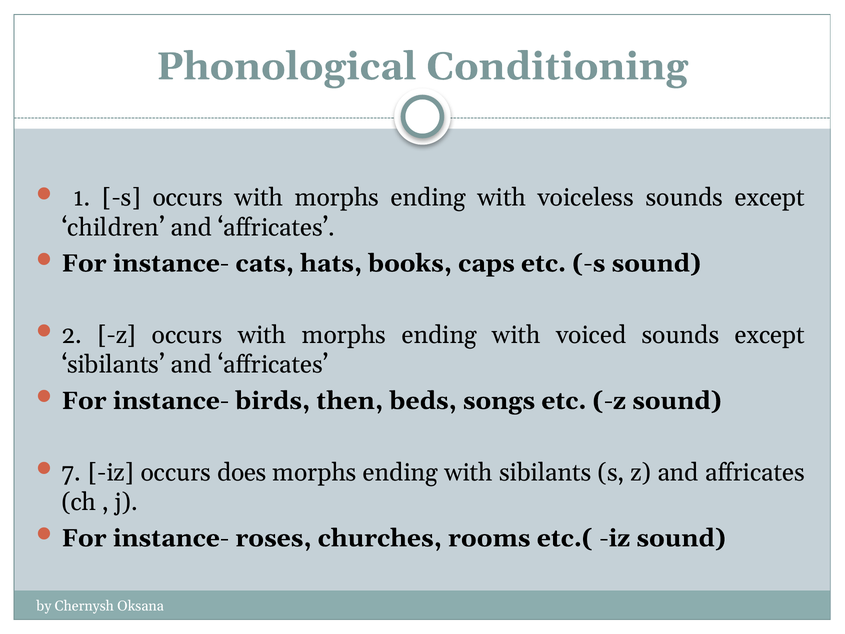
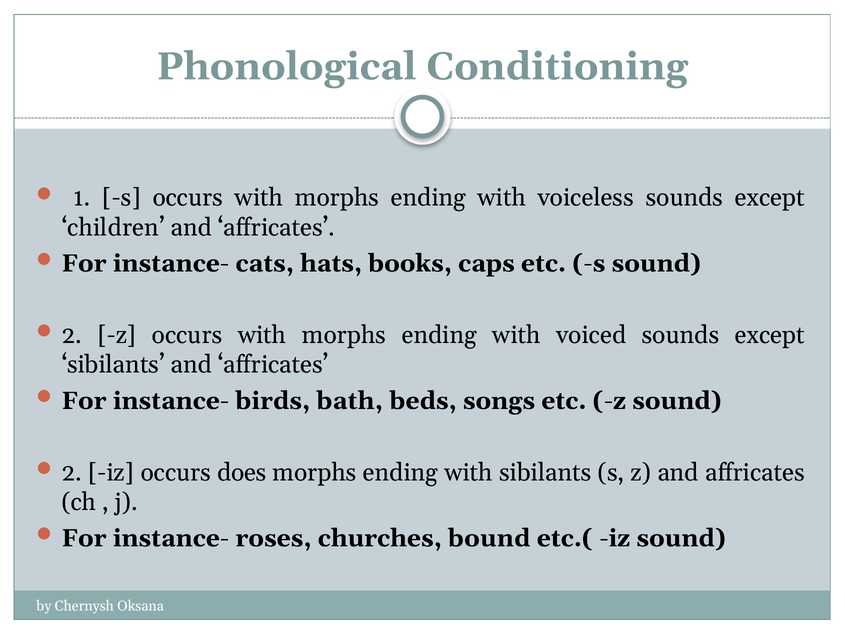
then: then -> bath
7 at (71, 472): 7 -> 2
rooms: rooms -> bound
